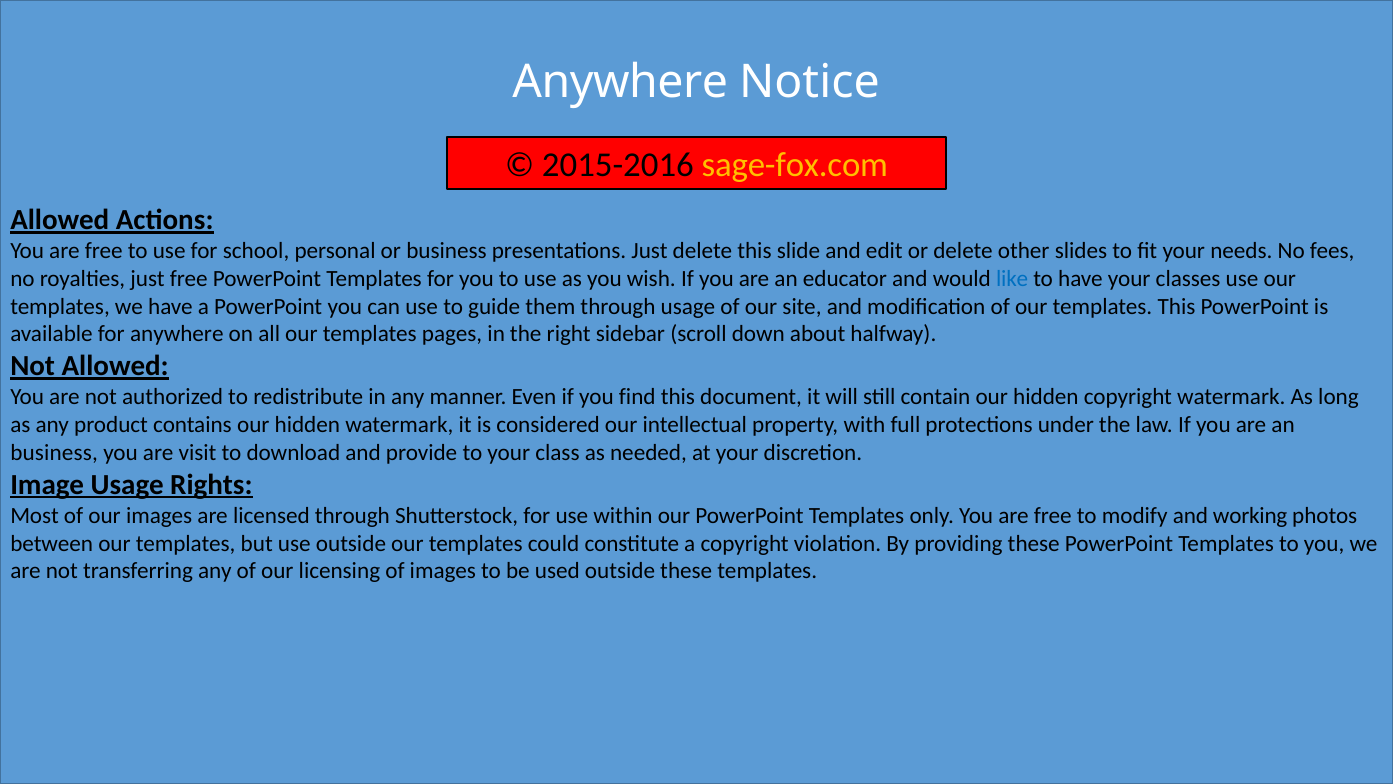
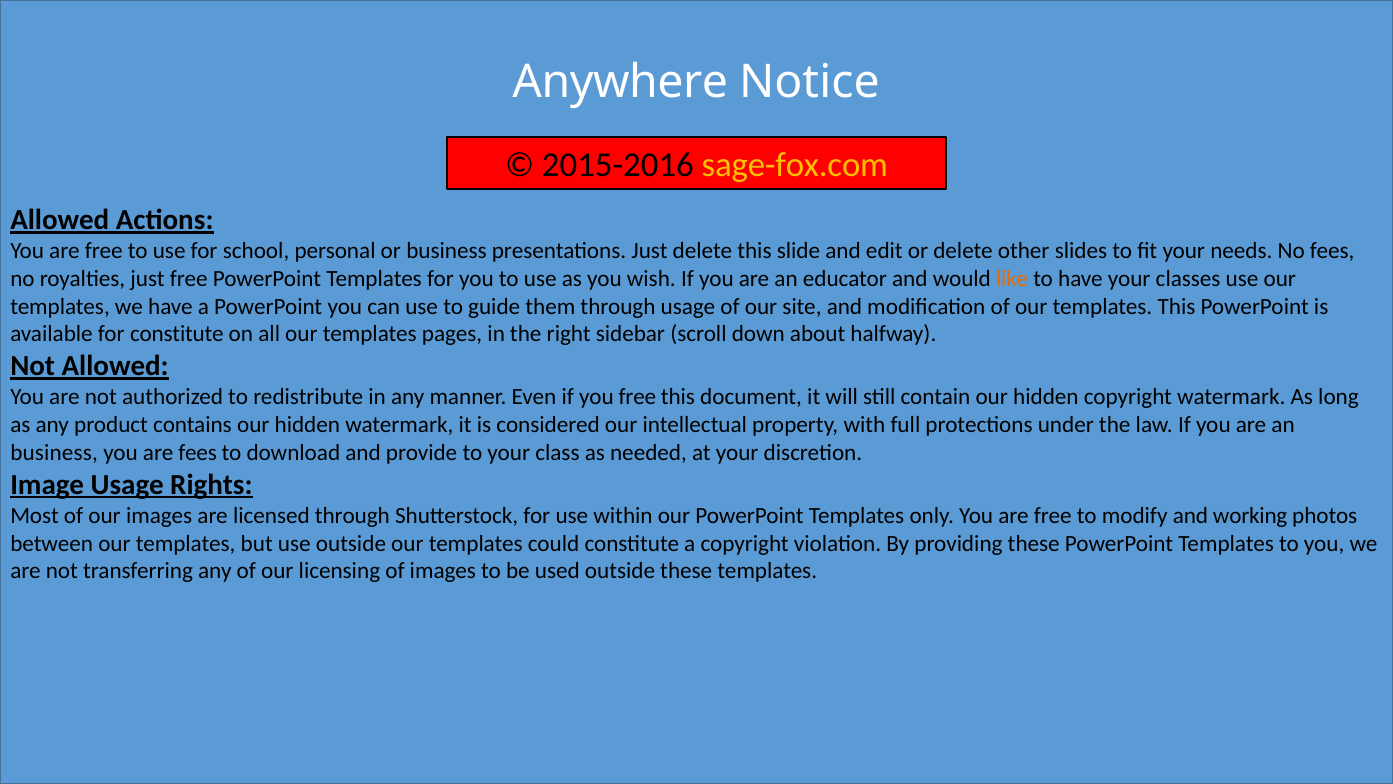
like colour: blue -> orange
for anywhere: anywhere -> constitute
you find: find -> free
are visit: visit -> fees
